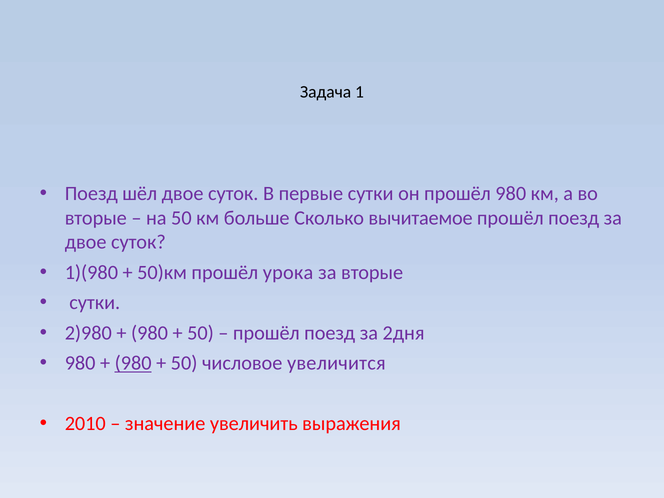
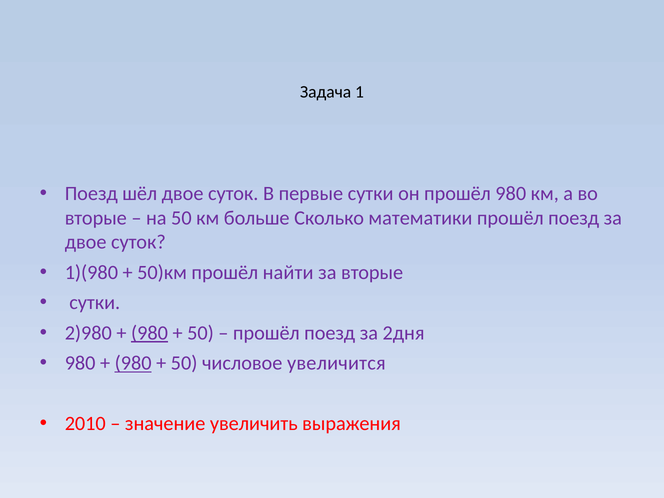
вычитаемое: вычитаемое -> математики
урока: урока -> найти
980 at (150, 333) underline: none -> present
